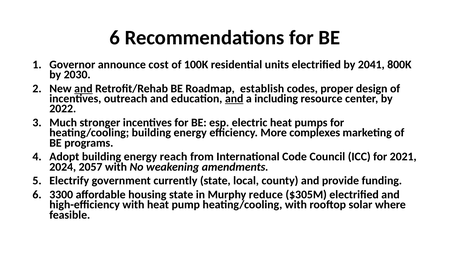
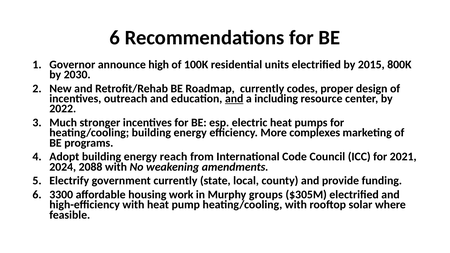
cost: cost -> high
2041: 2041 -> 2015
and at (83, 89) underline: present -> none
Roadmap establish: establish -> currently
2057: 2057 -> 2088
housing state: state -> work
reduce: reduce -> groups
